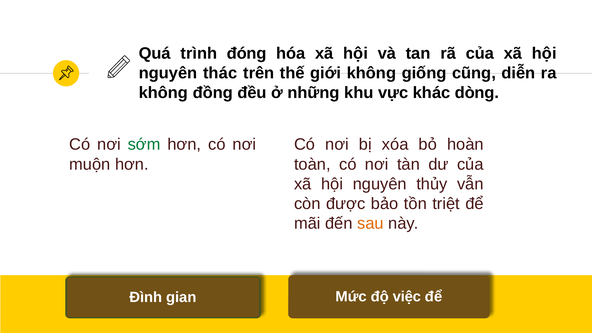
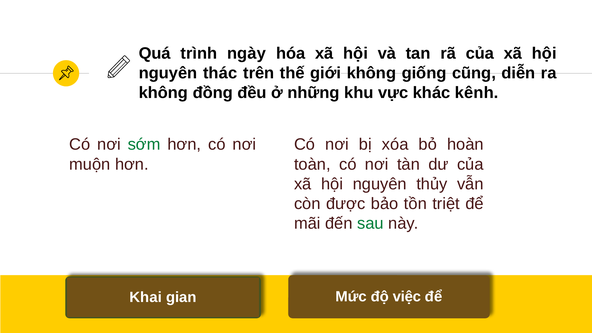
đóng: đóng -> ngày
dòng: dòng -> kênh
sau colour: orange -> green
Đình: Đình -> Khai
